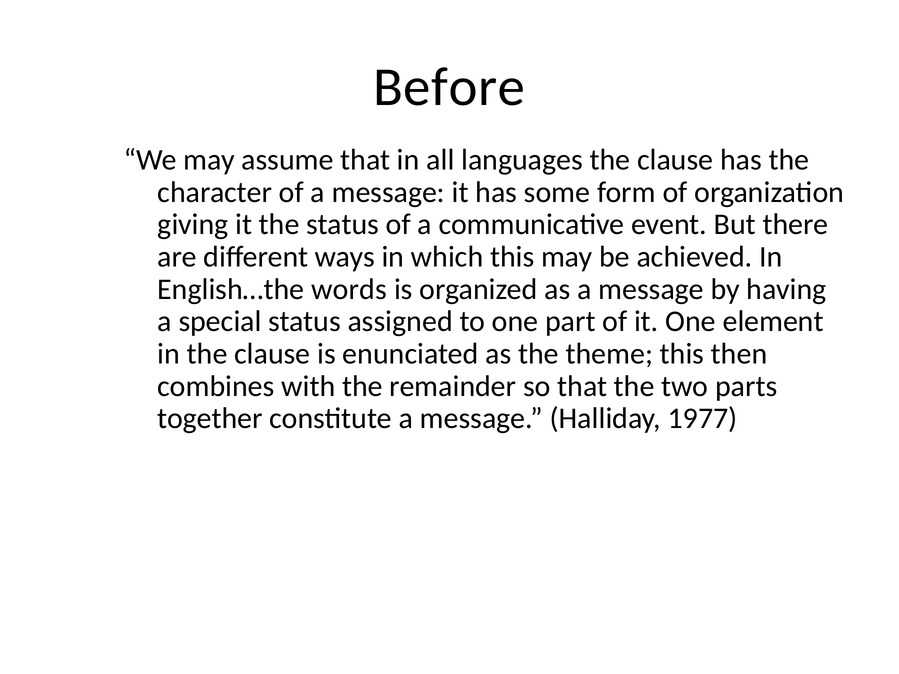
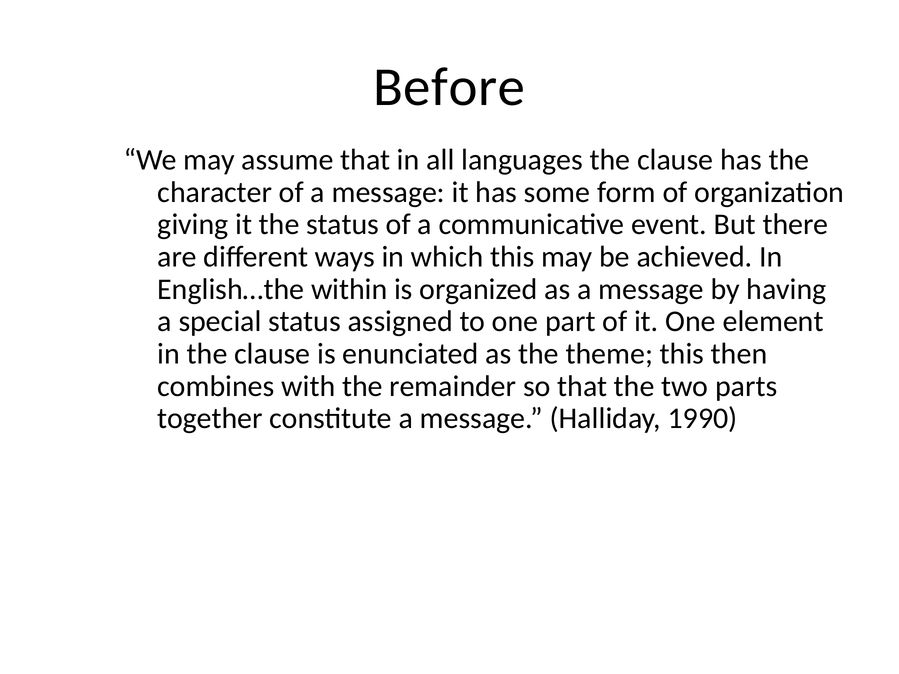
words: words -> within
1977: 1977 -> 1990
